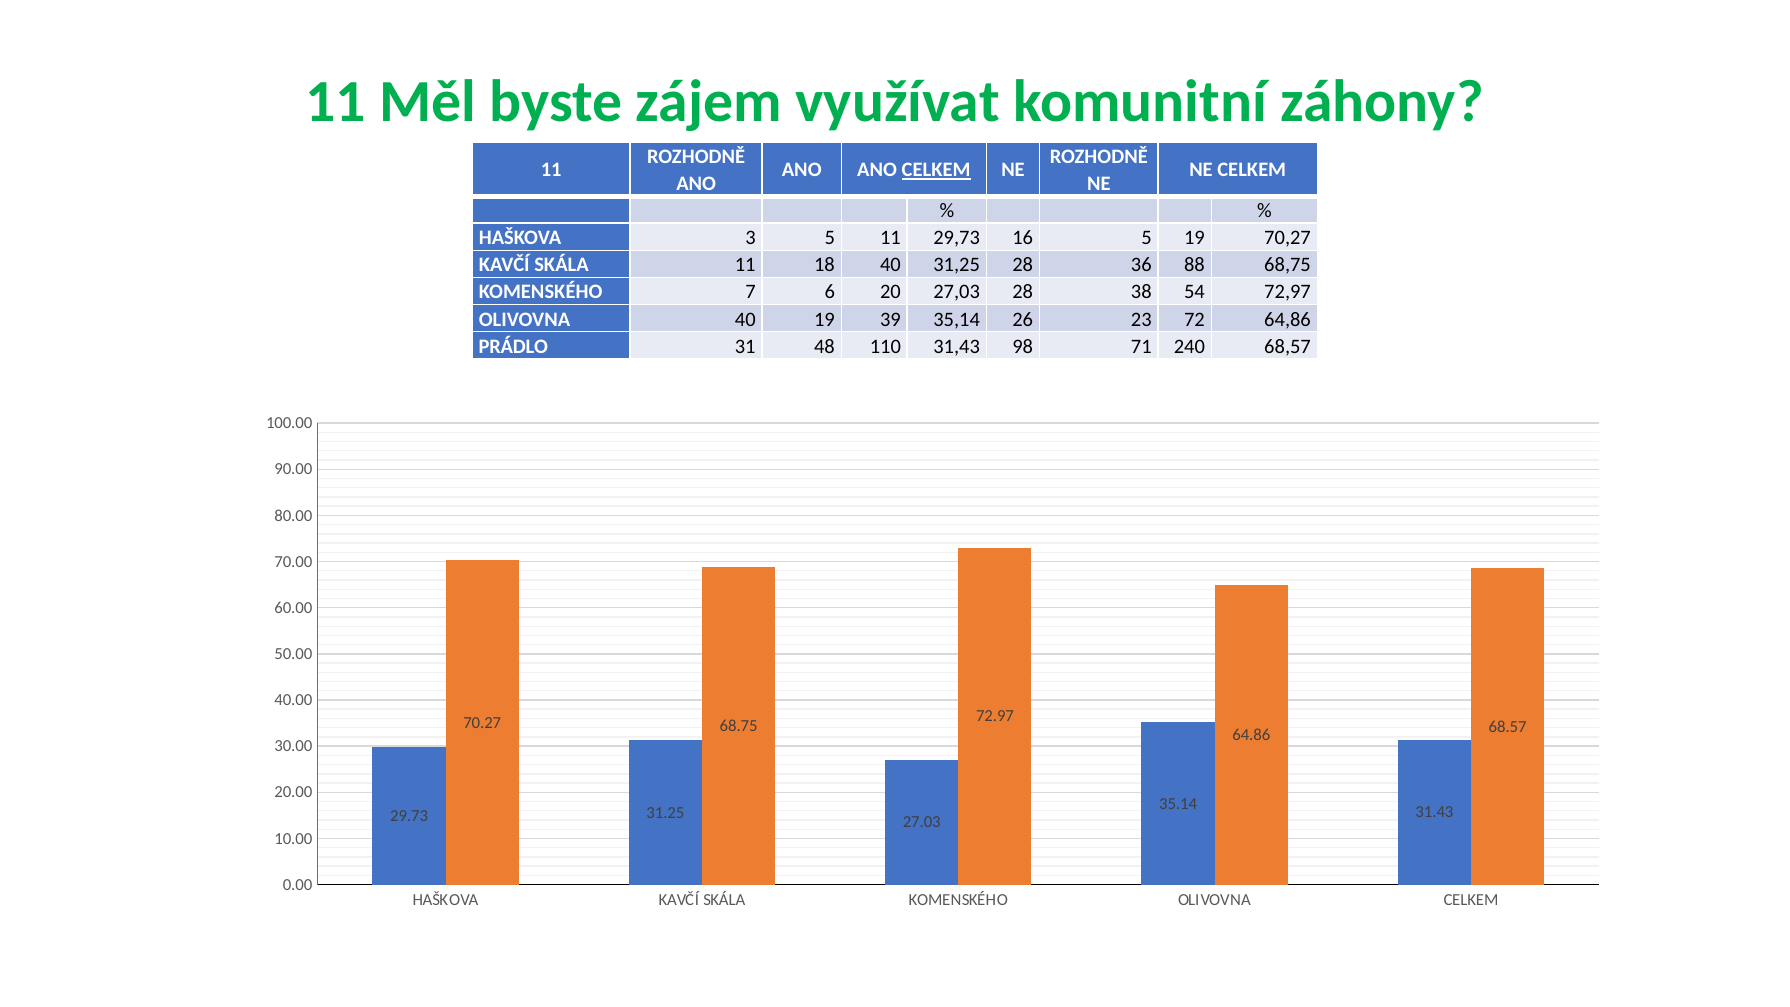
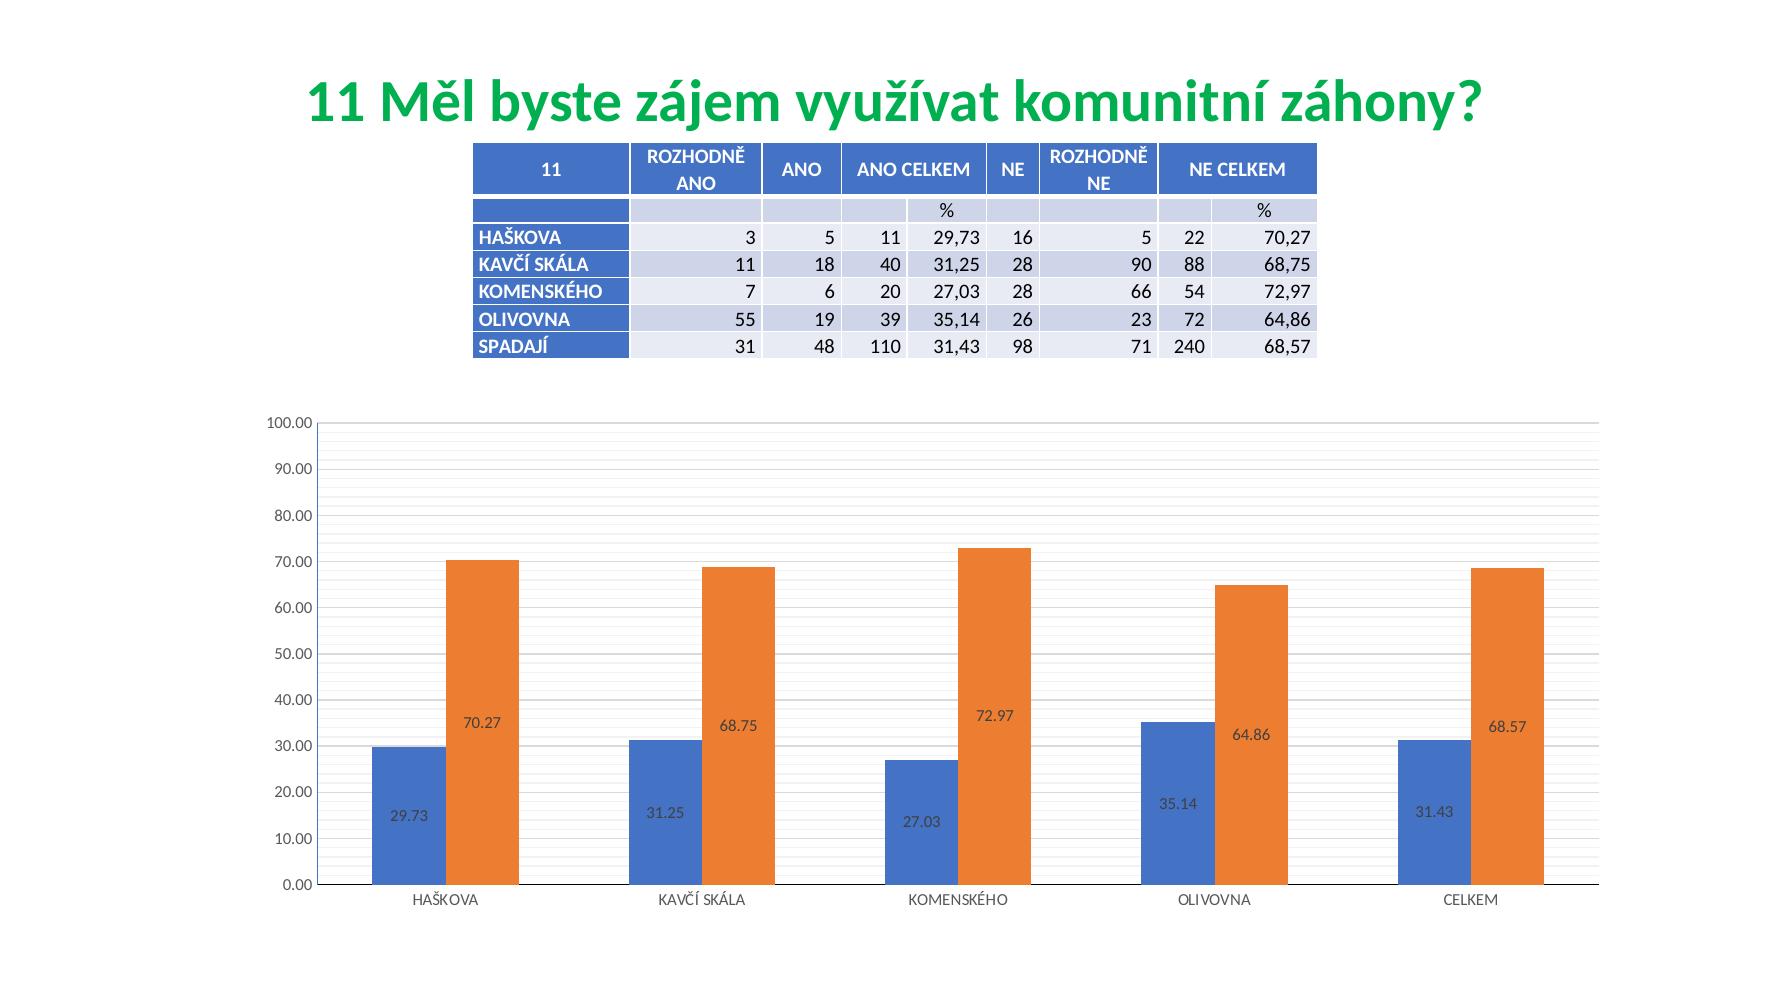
CELKEM at (936, 170) underline: present -> none
5 19: 19 -> 22
36: 36 -> 90
38: 38 -> 66
OLIVOVNA 40: 40 -> 55
PRÁDLO: PRÁDLO -> SPADAJÍ
